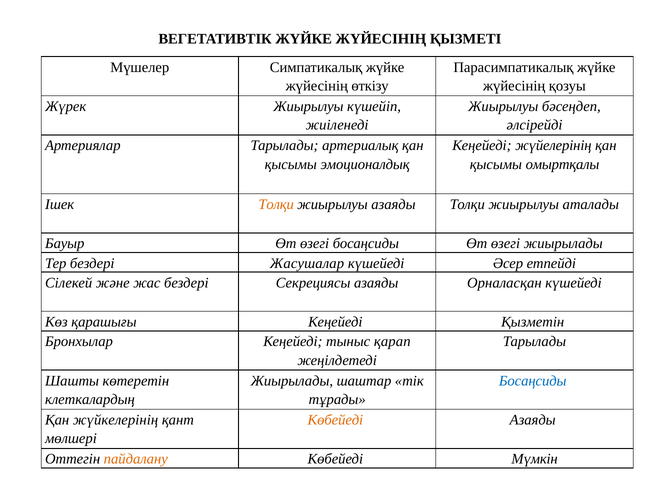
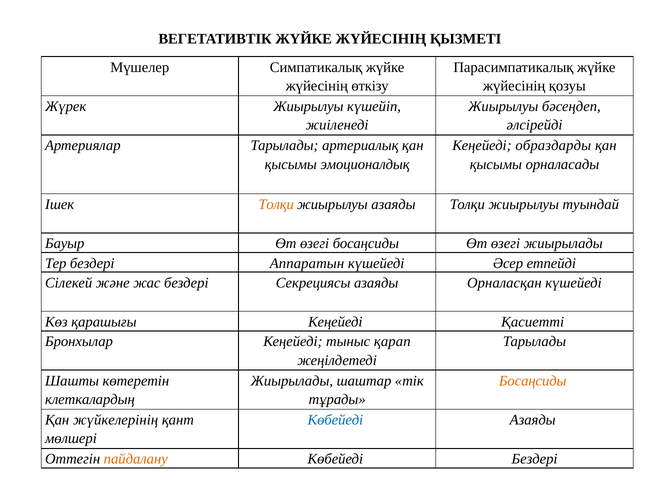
жүйелерінің: жүйелерінің -> образдарды
омыртқалы: омыртқалы -> орналасады
аталады: аталады -> туындай
Жасушалар: Жасушалар -> Аппаратын
Қызметін: Қызметін -> Қасиетті
Босаңсиды at (533, 381) colour: blue -> orange
Көбейеді at (335, 420) colour: orange -> blue
Көбейеді Мүмкін: Мүмкін -> Бездері
